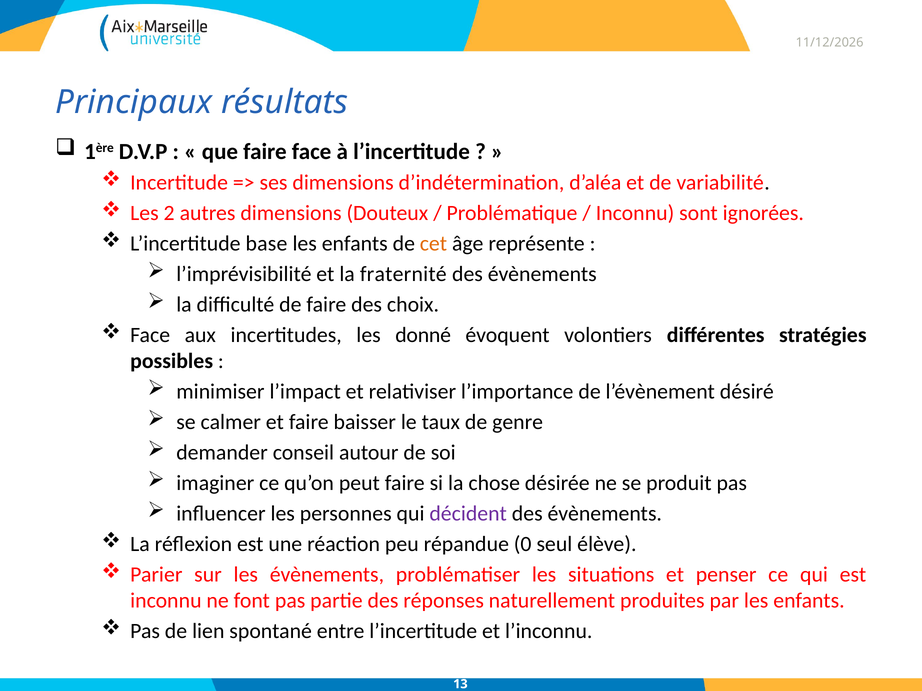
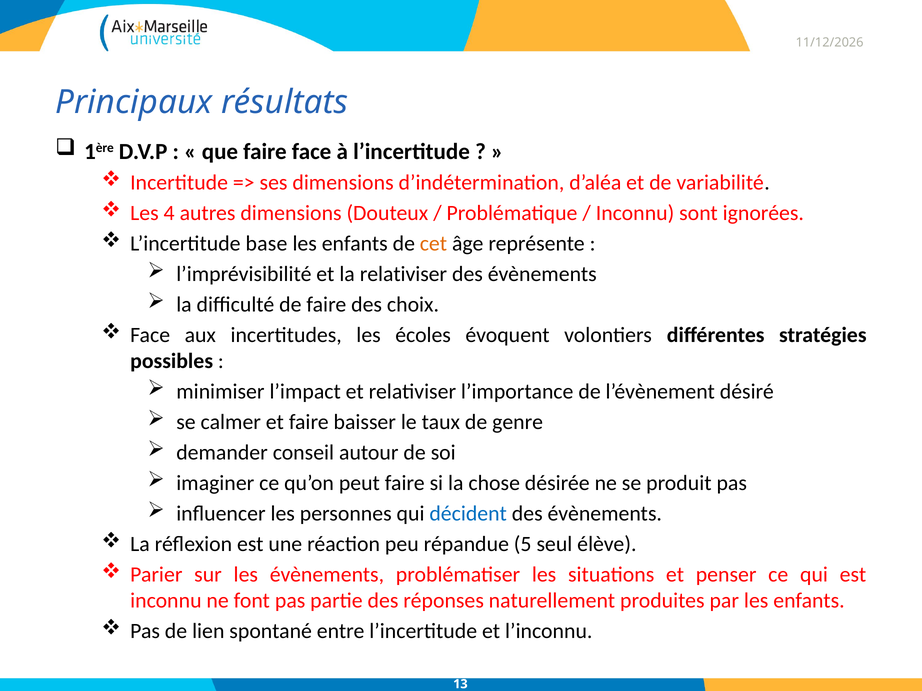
2: 2 -> 4
la fraternité: fraternité -> relativiser
donné: donné -> écoles
décident colour: purple -> blue
0: 0 -> 5
